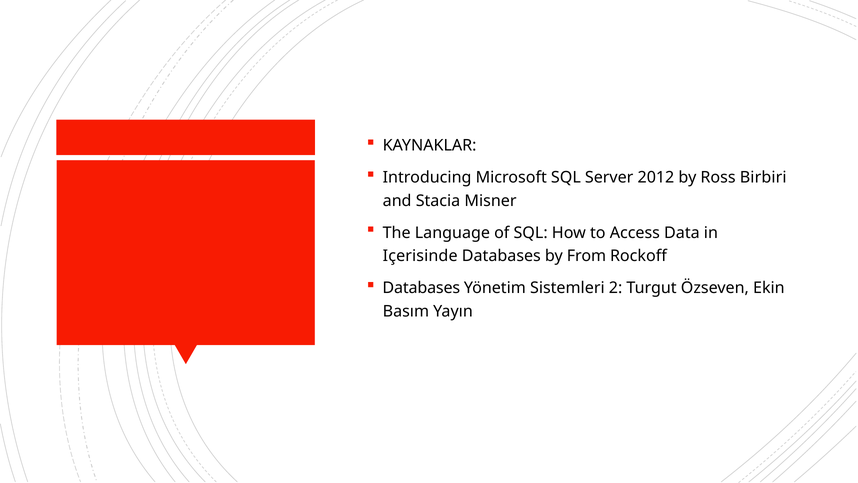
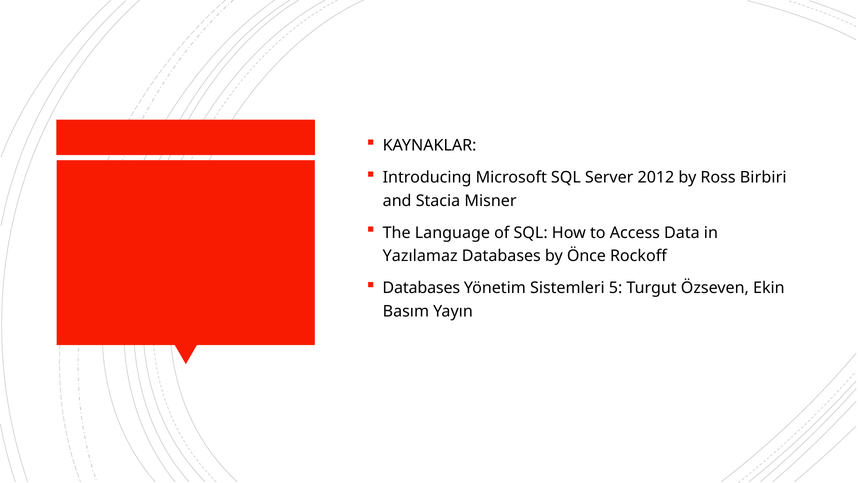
Içerisinde: Içerisinde -> Yazılamaz
From: From -> Önce
2: 2 -> 5
